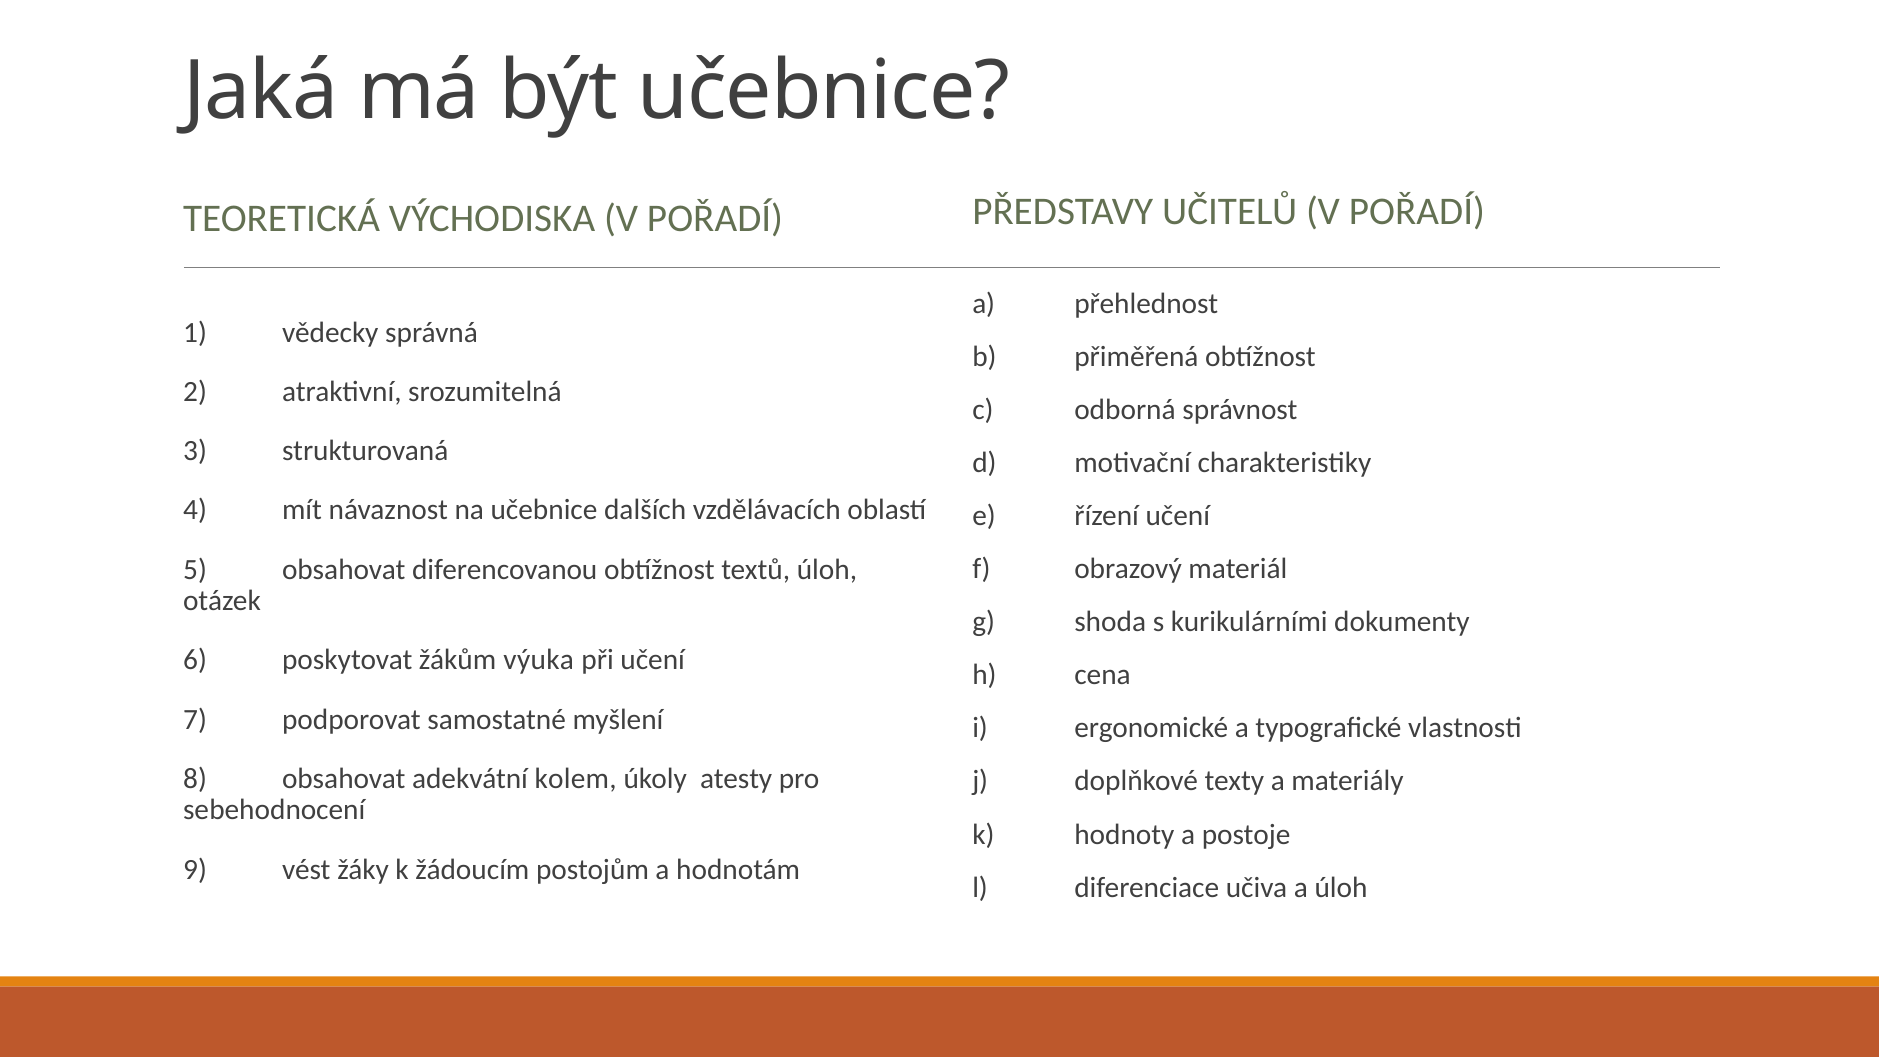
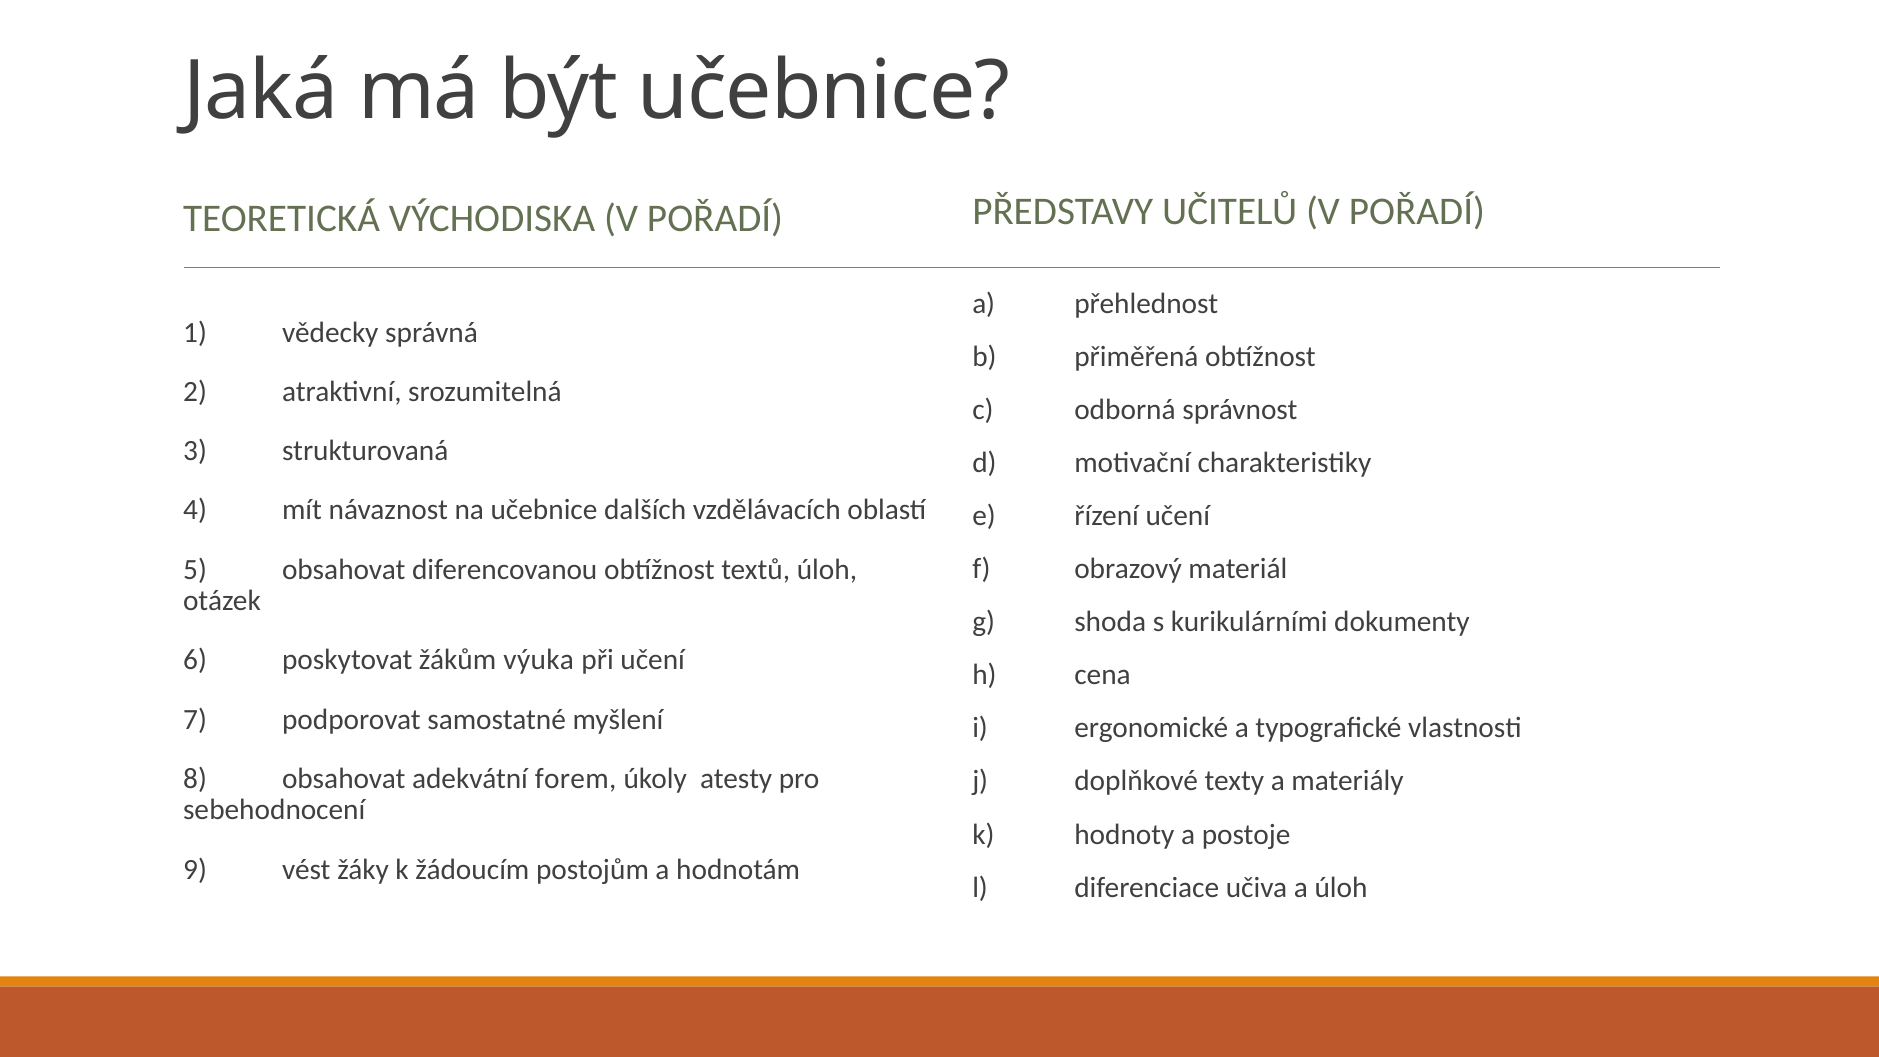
kolem: kolem -> forem
